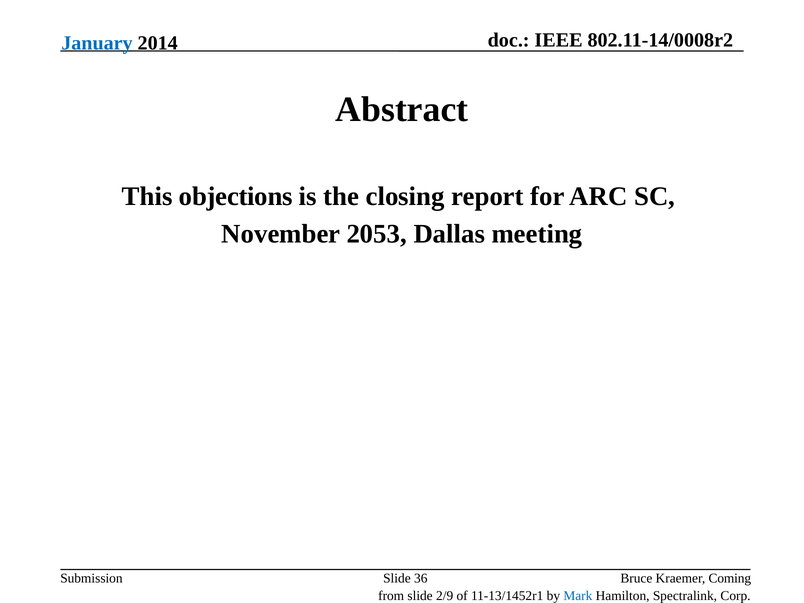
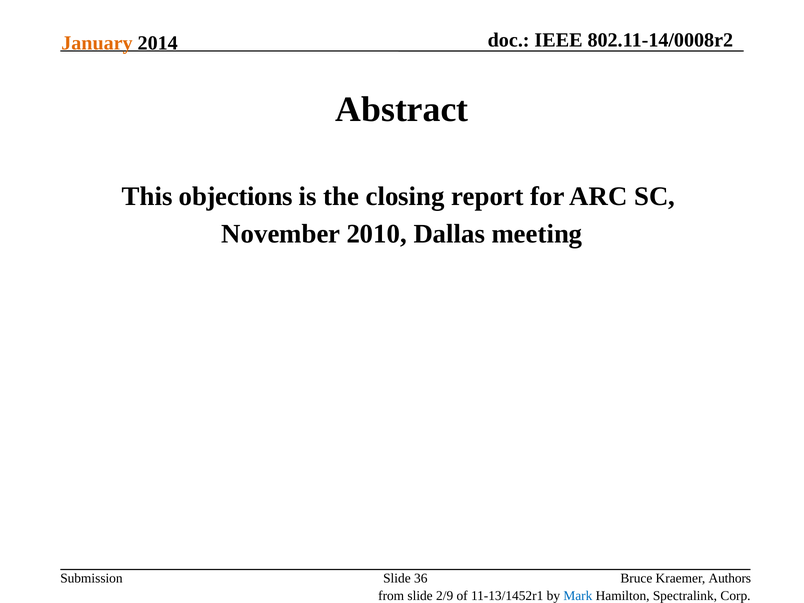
January colour: blue -> orange
2053: 2053 -> 2010
Coming: Coming -> Authors
